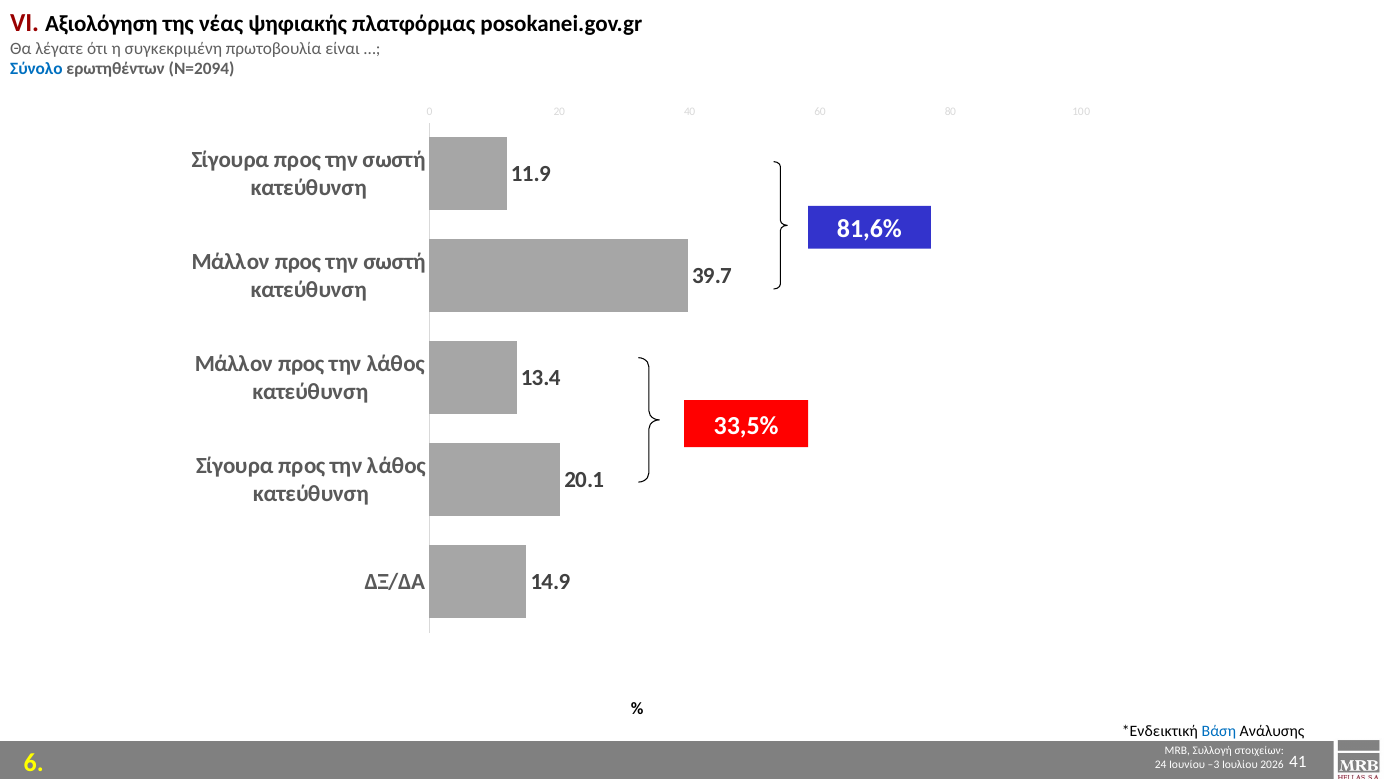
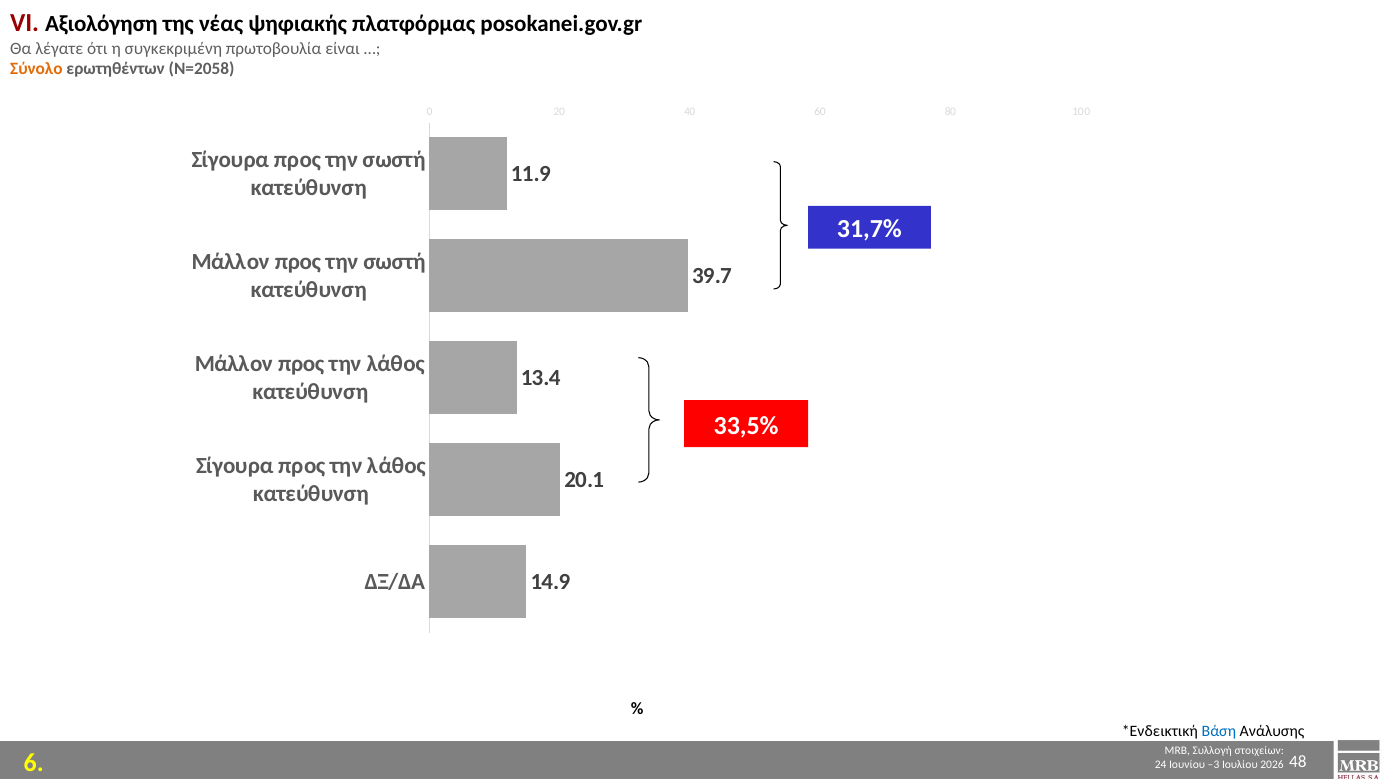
Σύνολο colour: blue -> orange
Ν=2094: Ν=2094 -> Ν=2058
81,6%: 81,6% -> 31,7%
41: 41 -> 48
